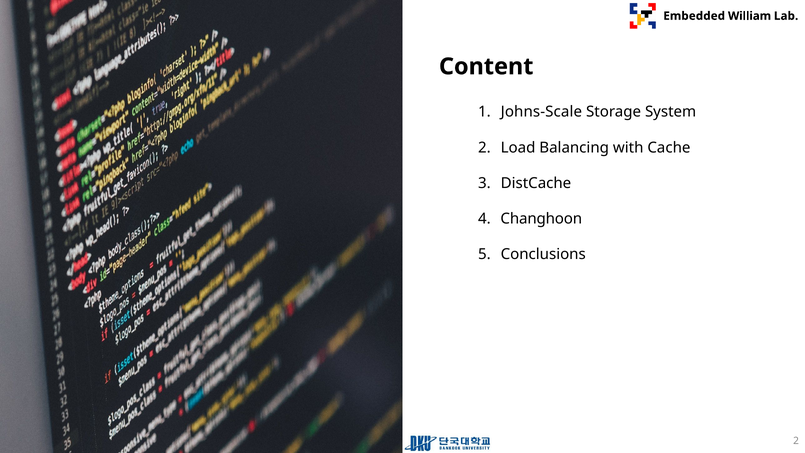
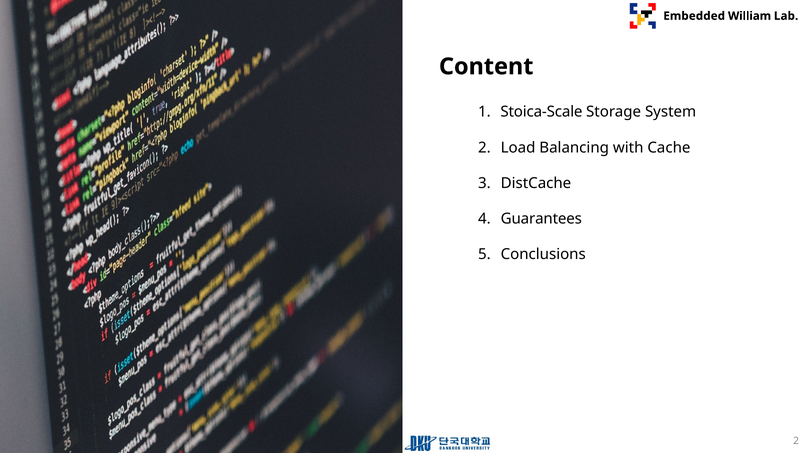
Johns-Scale: Johns-Scale -> Stoica-Scale
Changhoon: Changhoon -> Guarantees
